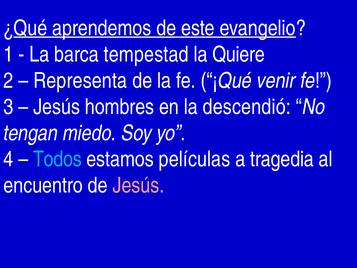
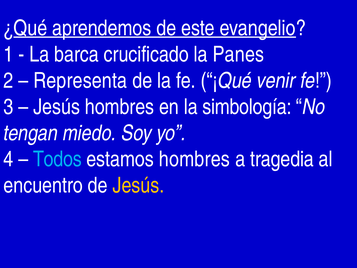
tempestad: tempestad -> crucificado
Quiere: Quiere -> Panes
descendió: descendió -> simbología
estamos películas: películas -> hombres
Jesús at (138, 185) colour: pink -> yellow
